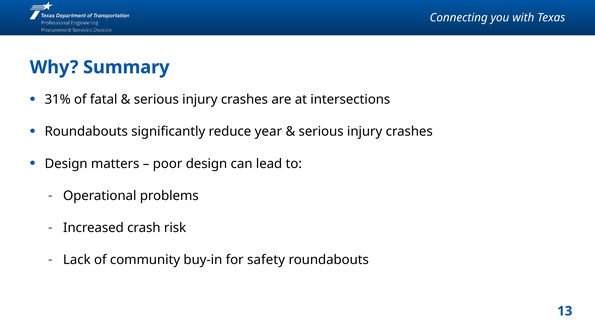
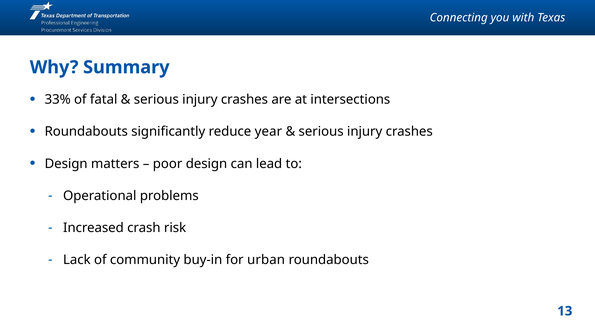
31%: 31% -> 33%
safety: safety -> urban
